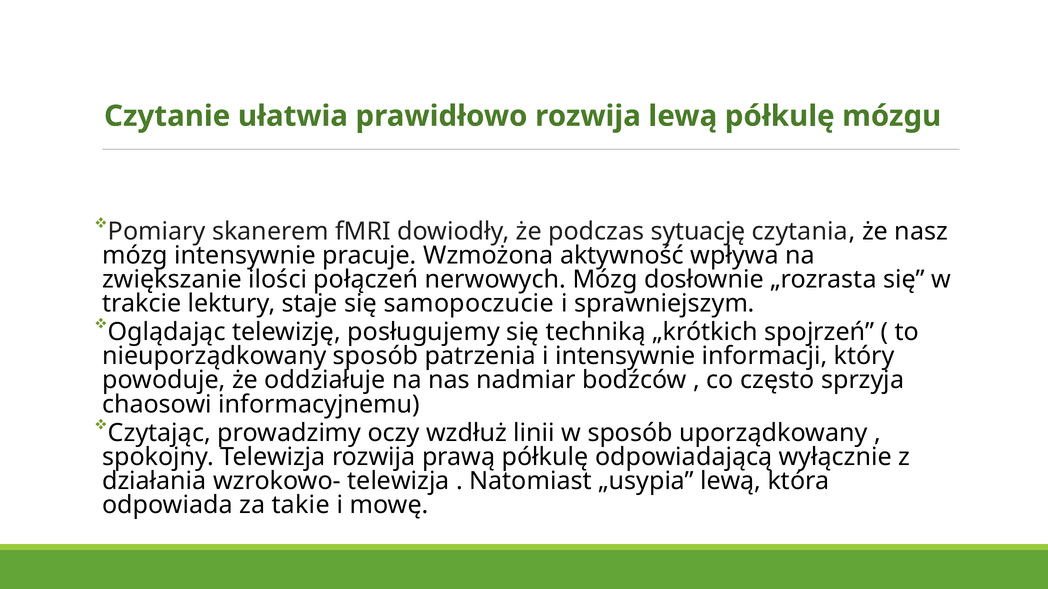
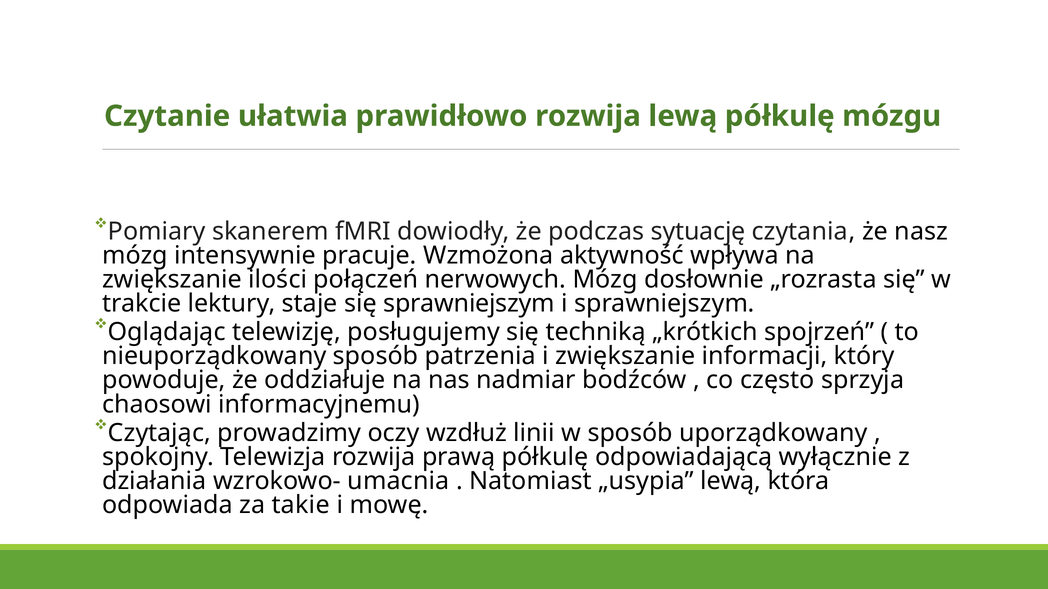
się samopoczucie: samopoczucie -> sprawniejszym
i intensywnie: intensywnie -> zwiększanie
wzrokowo- telewizja: telewizja -> umacnia
